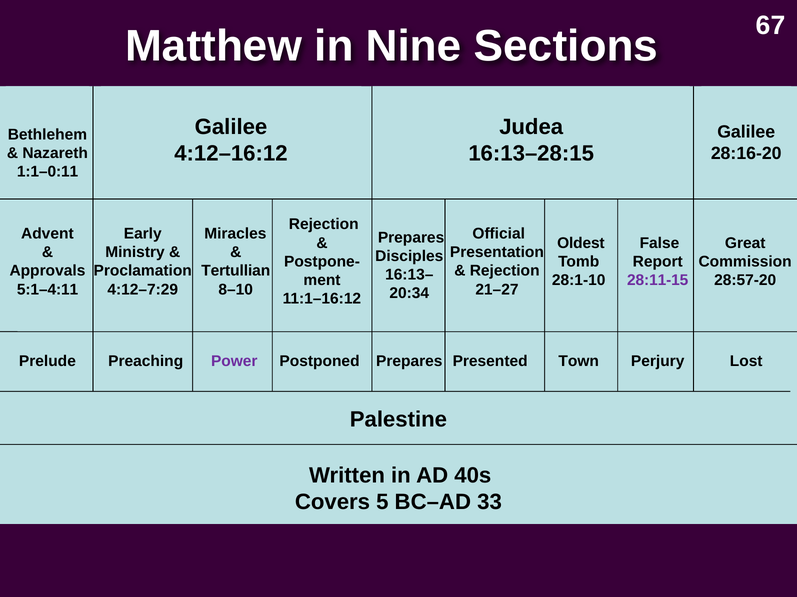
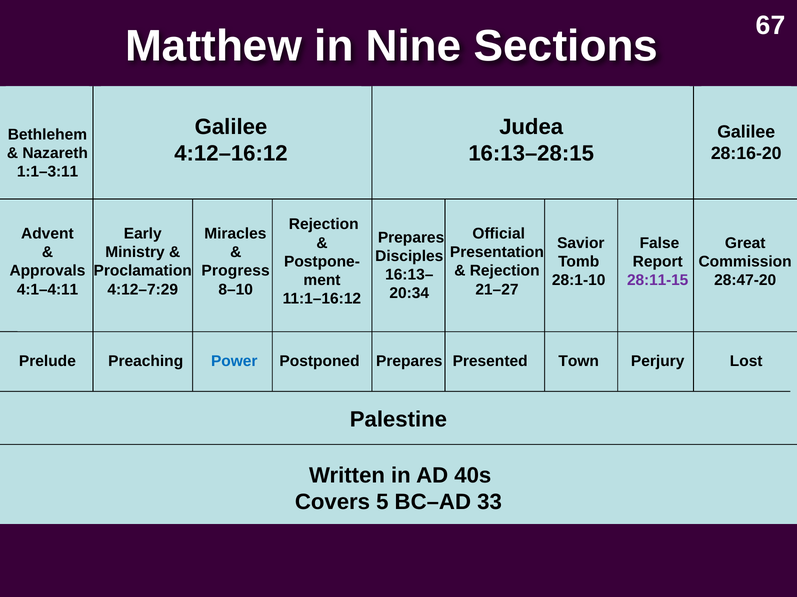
1:1–0:11: 1:1–0:11 -> 1:1–3:11
Oldest: Oldest -> Savior
Tertullian: Tertullian -> Progress
28:57-20: 28:57-20 -> 28:47-20
5:1–4:11: 5:1–4:11 -> 4:1–4:11
Power colour: purple -> blue
